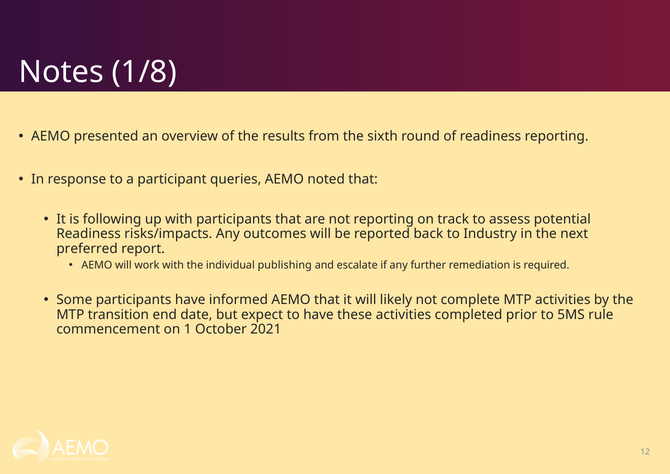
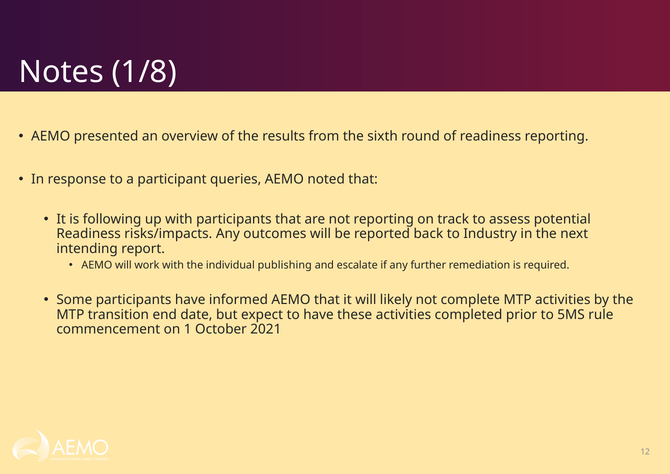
preferred: preferred -> intending
